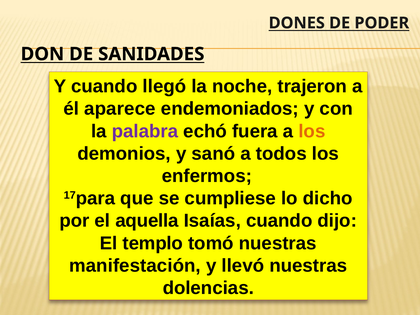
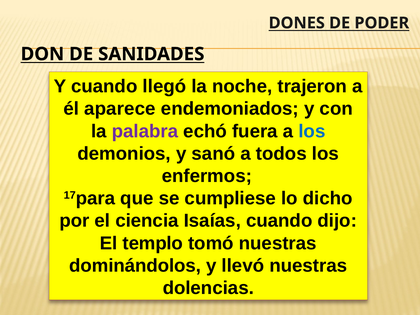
los at (312, 131) colour: orange -> blue
aquella: aquella -> ciencia
manifestación: manifestación -> dominándolos
